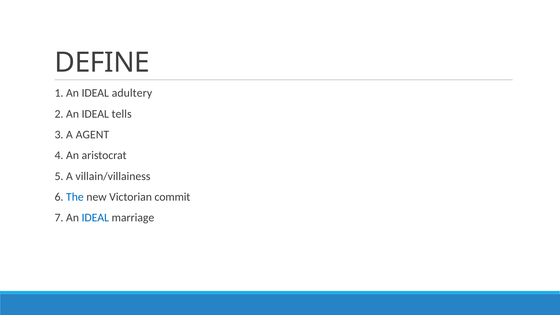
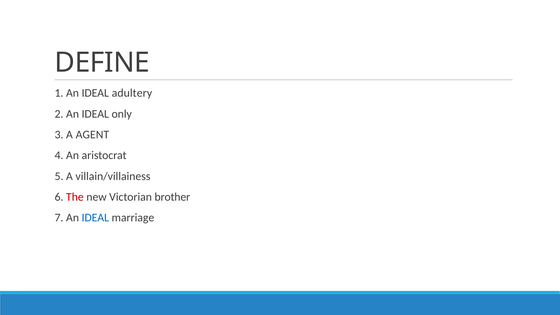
tells: tells -> only
The colour: blue -> red
commit: commit -> brother
